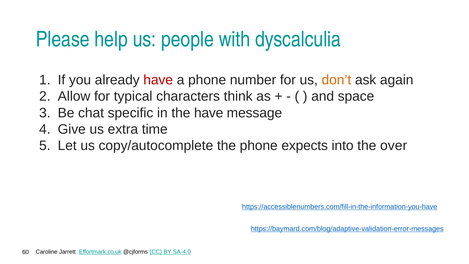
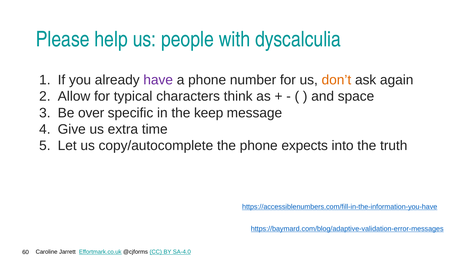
have at (158, 80) colour: red -> purple
chat: chat -> over
the have: have -> keep
over: over -> truth
